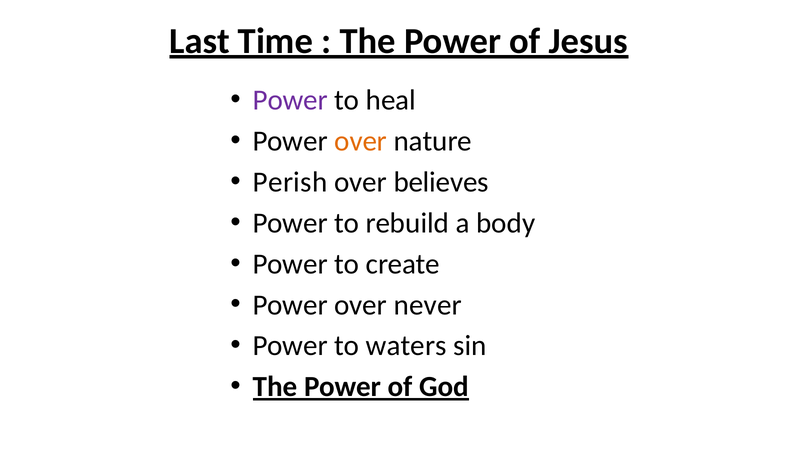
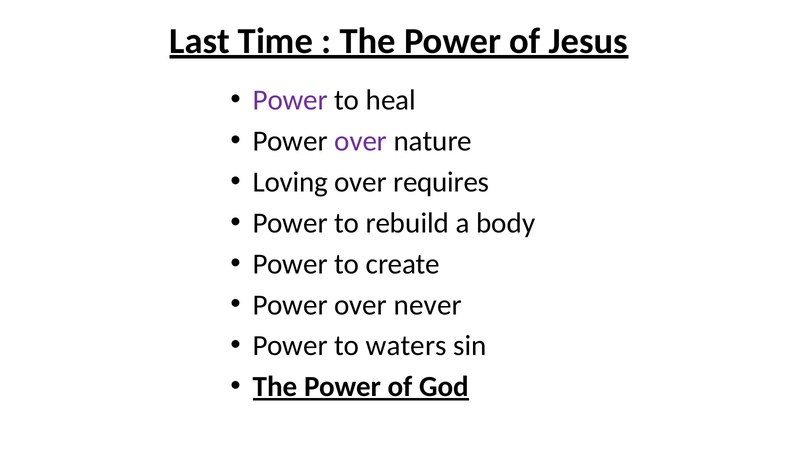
over at (361, 141) colour: orange -> purple
Perish: Perish -> Loving
believes: believes -> requires
